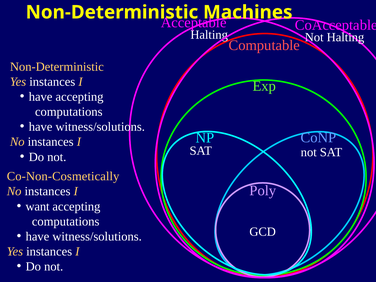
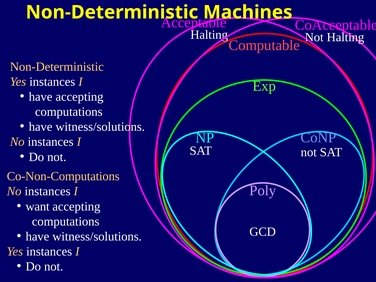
Co-Non-Cosmetically: Co-Non-Cosmetically -> Co-Non-Computations
